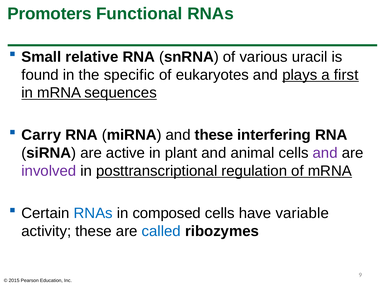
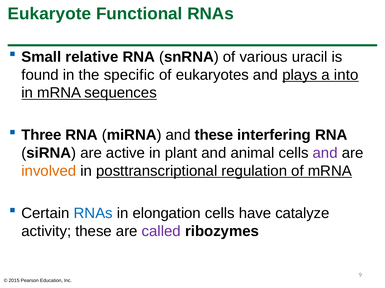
Promoters: Promoters -> Eukaryote
first: first -> into
Carry: Carry -> Three
involved colour: purple -> orange
composed: composed -> elongation
variable: variable -> catalyze
called colour: blue -> purple
